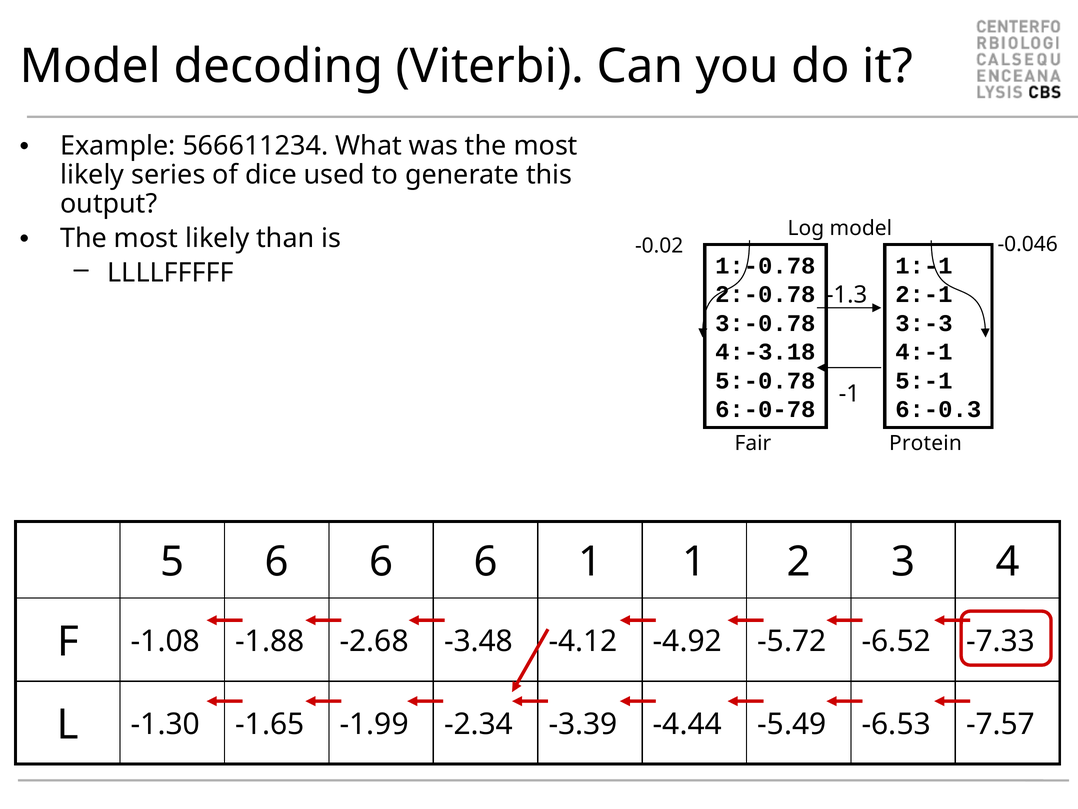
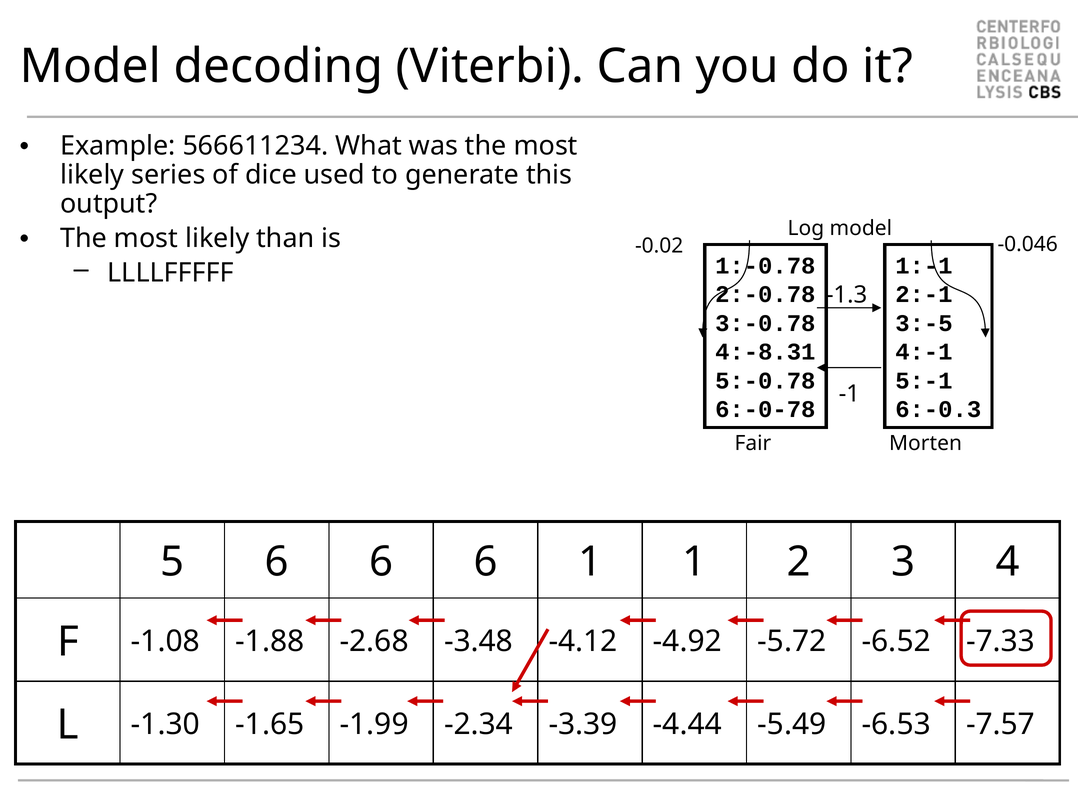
3:-3: 3:-3 -> 3:-5
4:-3.18: 4:-3.18 -> 4:-8.31
Protein: Protein -> Morten
